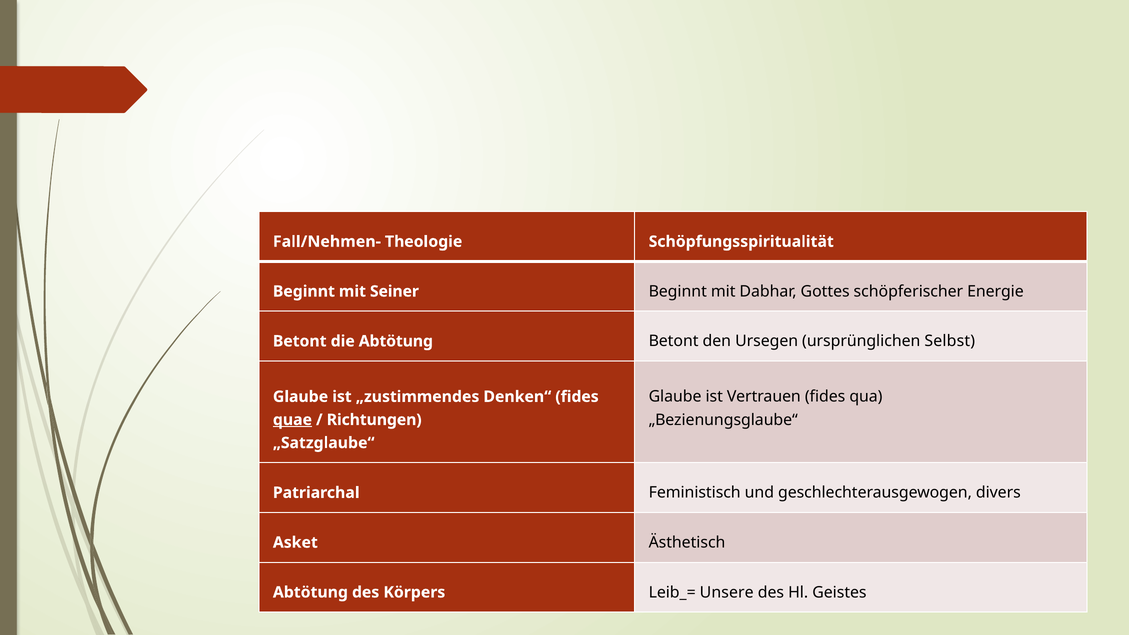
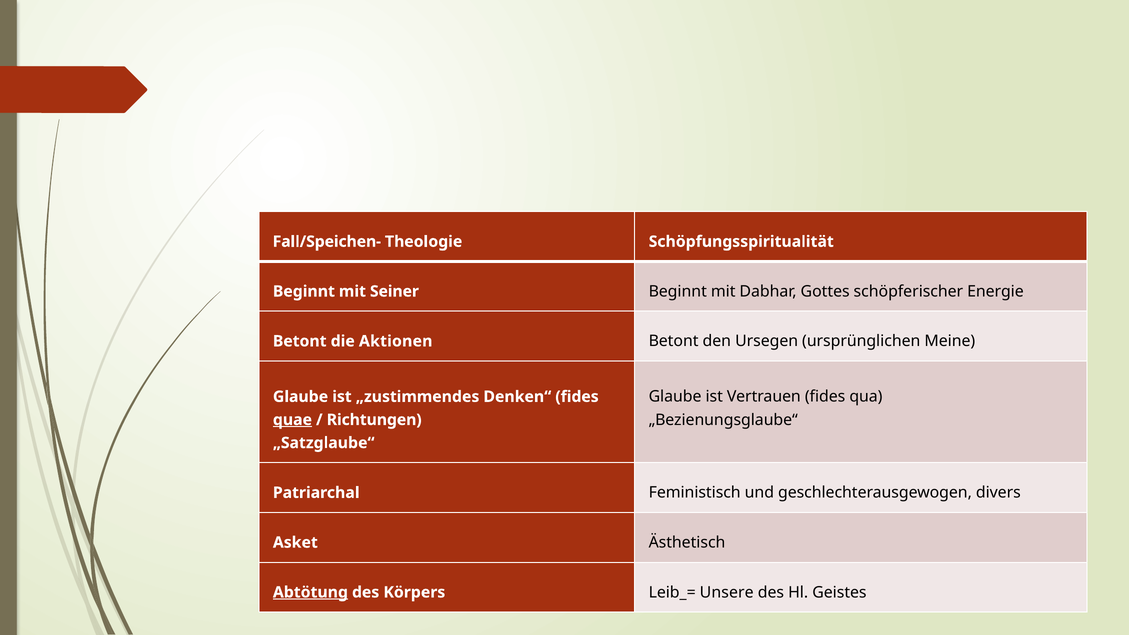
Fall/Nehmen-: Fall/Nehmen- -> Fall/Speichen-
die Abtötung: Abtötung -> Aktionen
Selbst: Selbst -> Meine
Abtötung at (310, 592) underline: none -> present
